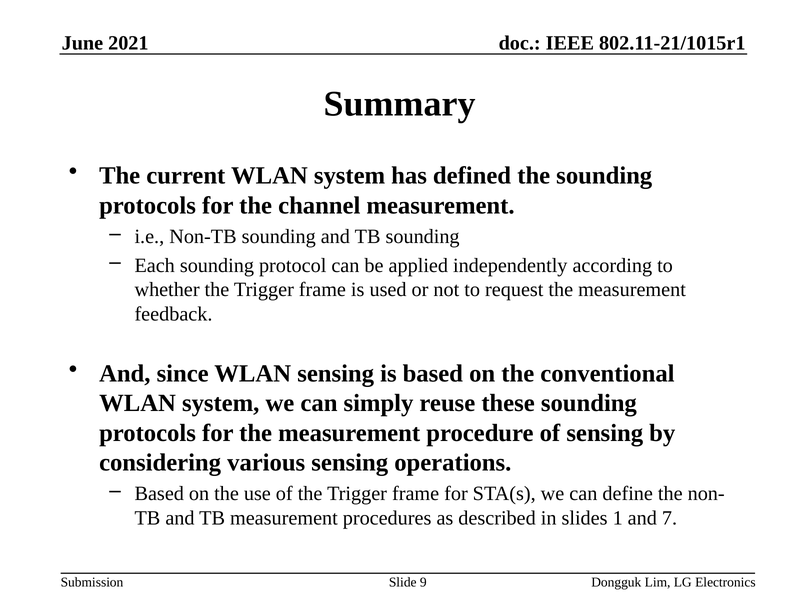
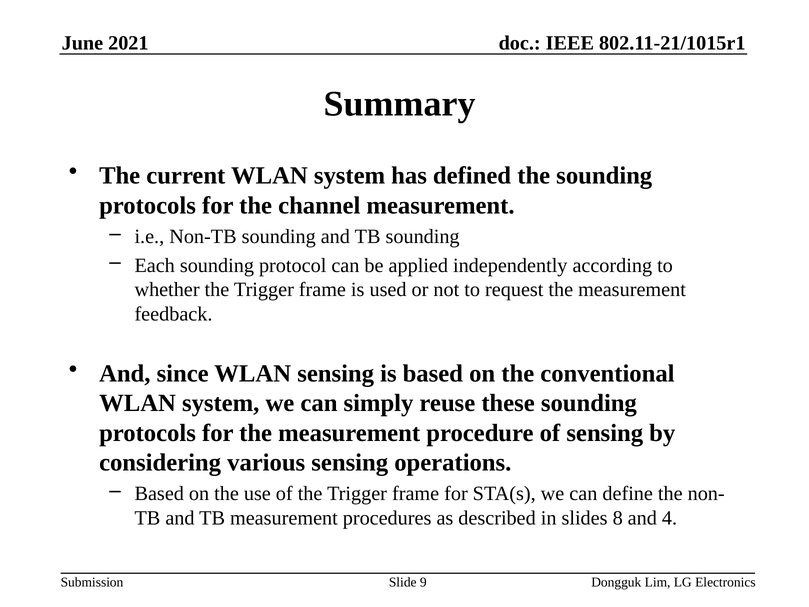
1: 1 -> 8
7: 7 -> 4
